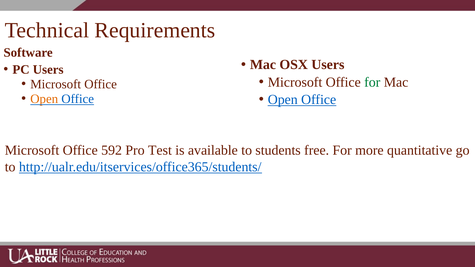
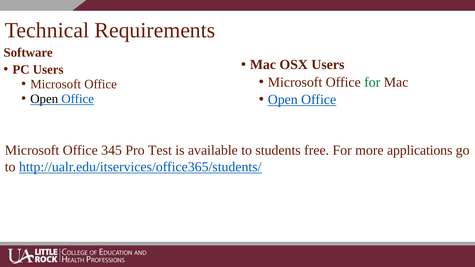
Open at (44, 99) colour: orange -> black
592: 592 -> 345
quantitative: quantitative -> applications
